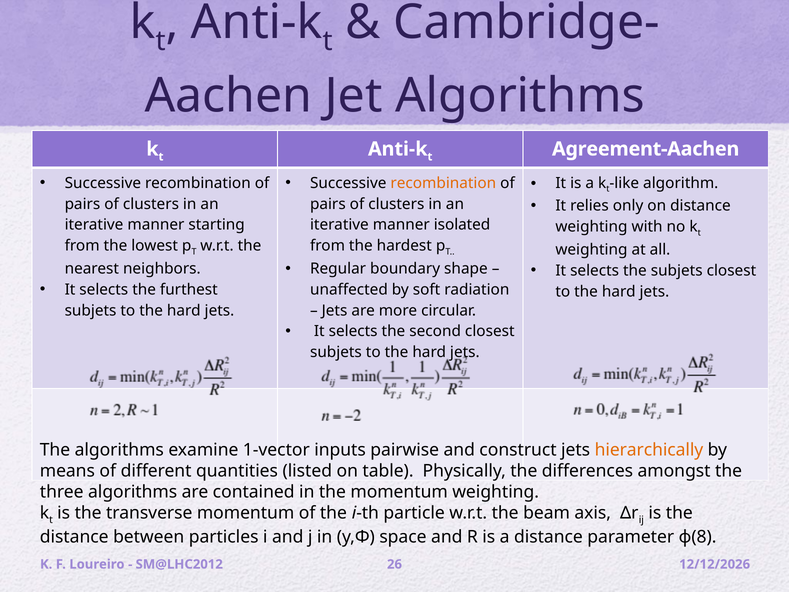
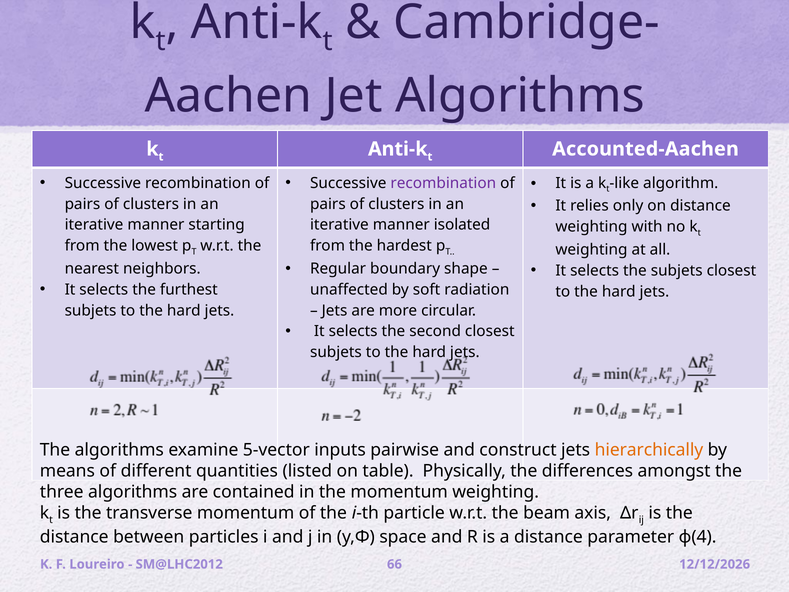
Agreement-Aachen: Agreement-Aachen -> Accounted-Aachen
recombination at (443, 183) colour: orange -> purple
1-vector: 1-vector -> 5-vector
φ(8: φ(8 -> φ(4
26: 26 -> 66
